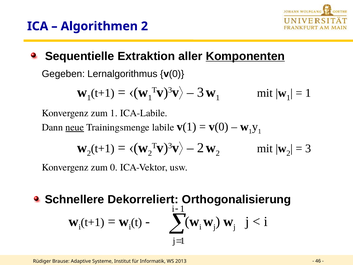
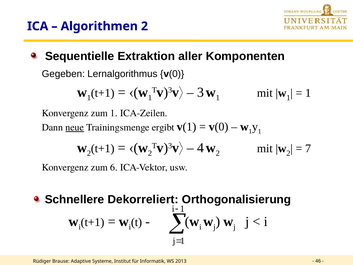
Komponenten underline: present -> none
ICA-Labile: ICA-Labile -> ICA-Zeilen
labile: labile -> ergibt
2 at (201, 148): 2 -> 4
3 at (308, 148): 3 -> 7
0: 0 -> 6
